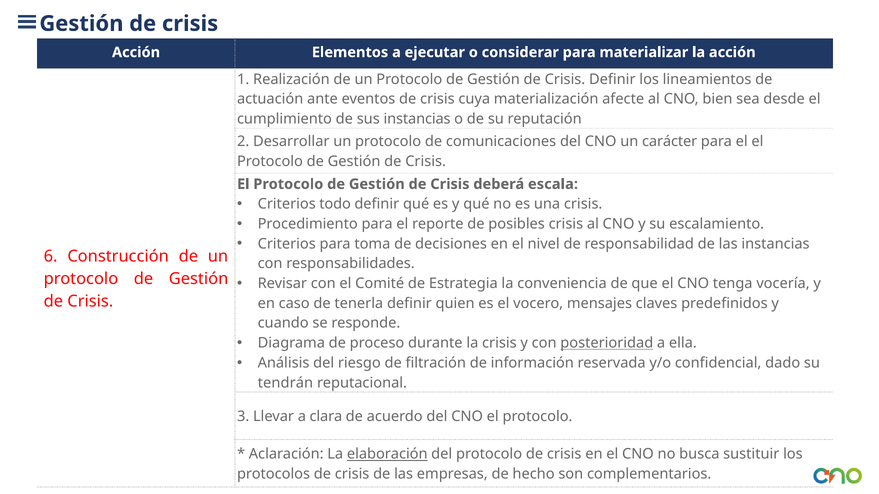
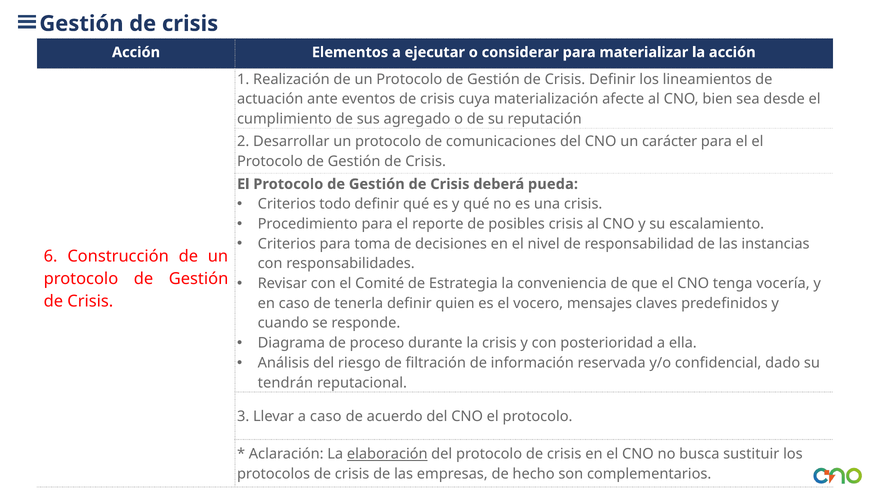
sus instancias: instancias -> agregado
escala: escala -> pueda
posterioridad underline: present -> none
a clara: clara -> caso
